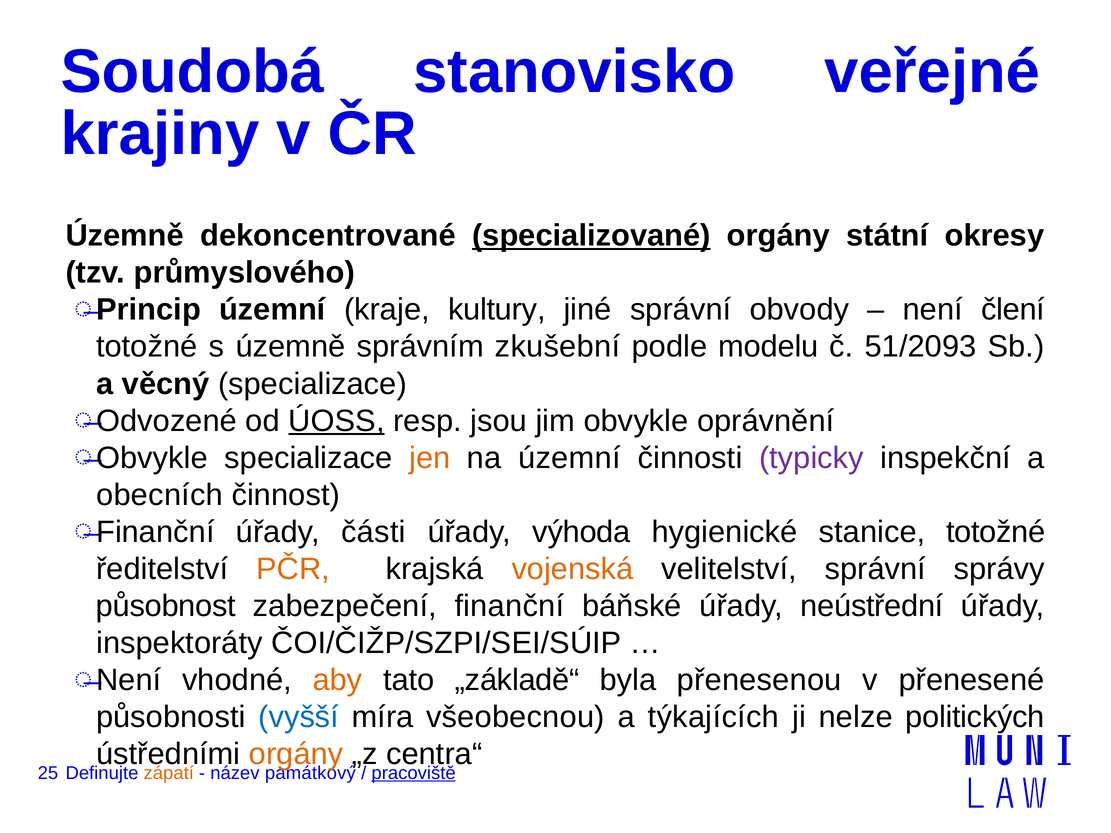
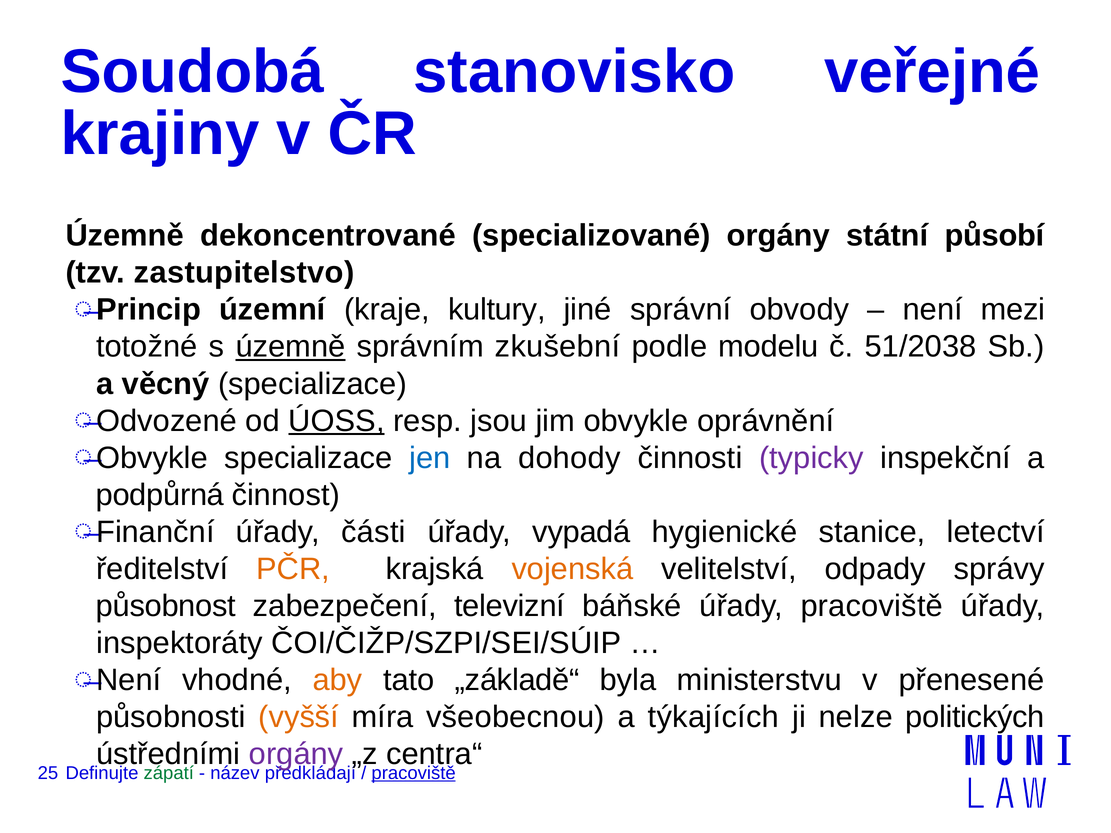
specializované underline: present -> none
okresy: okresy -> působí
průmyslového: průmyslového -> zastupitelstvo
člení: člení -> mezi
územně at (291, 347) underline: none -> present
51/2093: 51/2093 -> 51/2038
jen colour: orange -> blue
na územní: územní -> dohody
obecních: obecních -> podpůrná
výhoda: výhoda -> vypadá
stanice totožné: totožné -> letectví
velitelství správní: správní -> odpady
finanční: finanční -> televizní
úřady neústřední: neústřední -> pracoviště
přenesenou: přenesenou -> ministerstvu
vyšší colour: blue -> orange
orgány at (296, 754) colour: orange -> purple
zápatí colour: orange -> green
památkový: památkový -> předkládají
